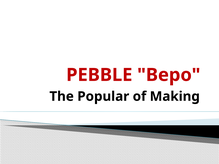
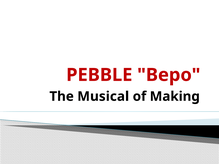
Popular: Popular -> Musical
